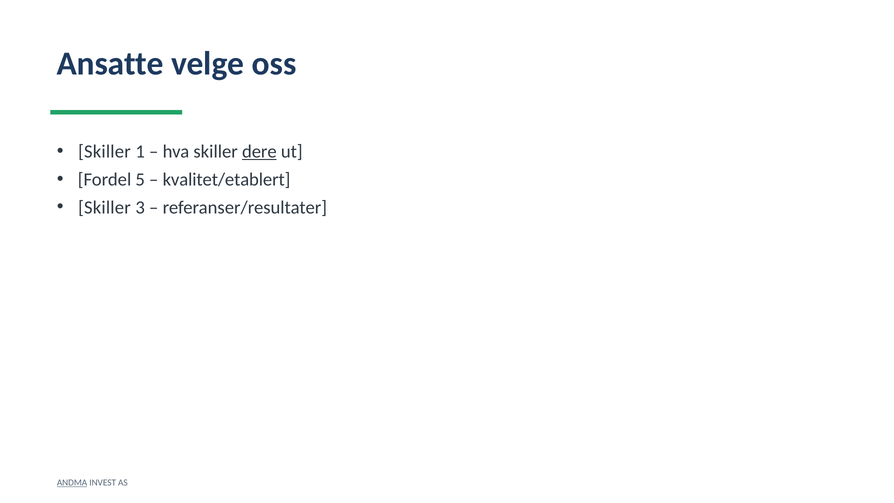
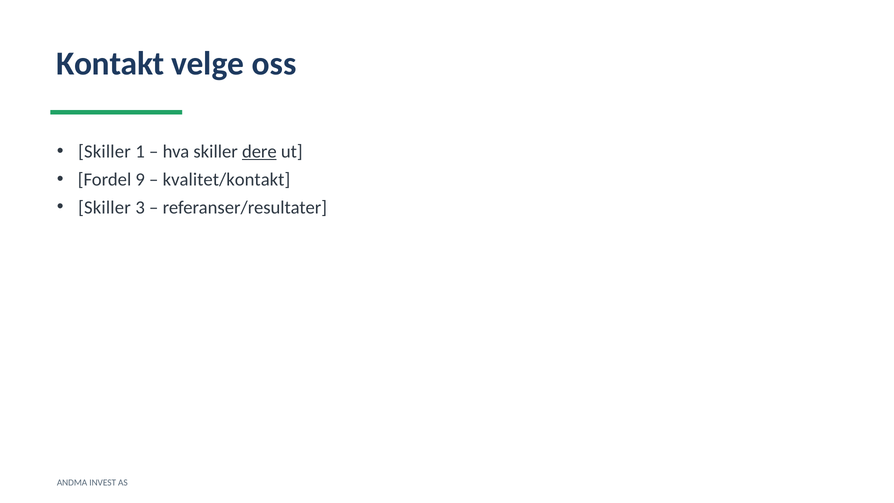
Ansatte: Ansatte -> Kontakt
5: 5 -> 9
kvalitet/etablert: kvalitet/etablert -> kvalitet/kontakt
ANDMA underline: present -> none
